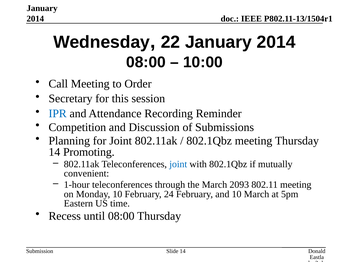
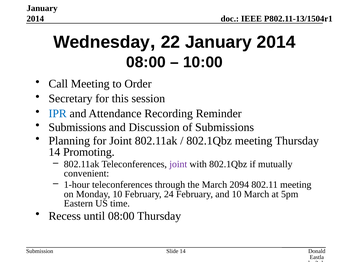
Competition at (77, 127): Competition -> Submissions
joint at (178, 164) colour: blue -> purple
2093: 2093 -> 2094
